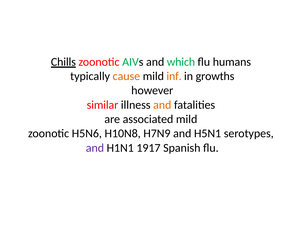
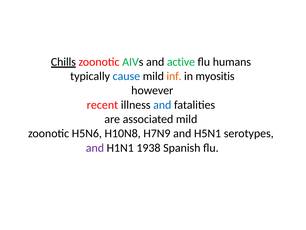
which: which -> active
cause colour: orange -> blue
growths: growths -> myositis
similar: similar -> recent
and at (162, 105) colour: orange -> blue
1917: 1917 -> 1938
